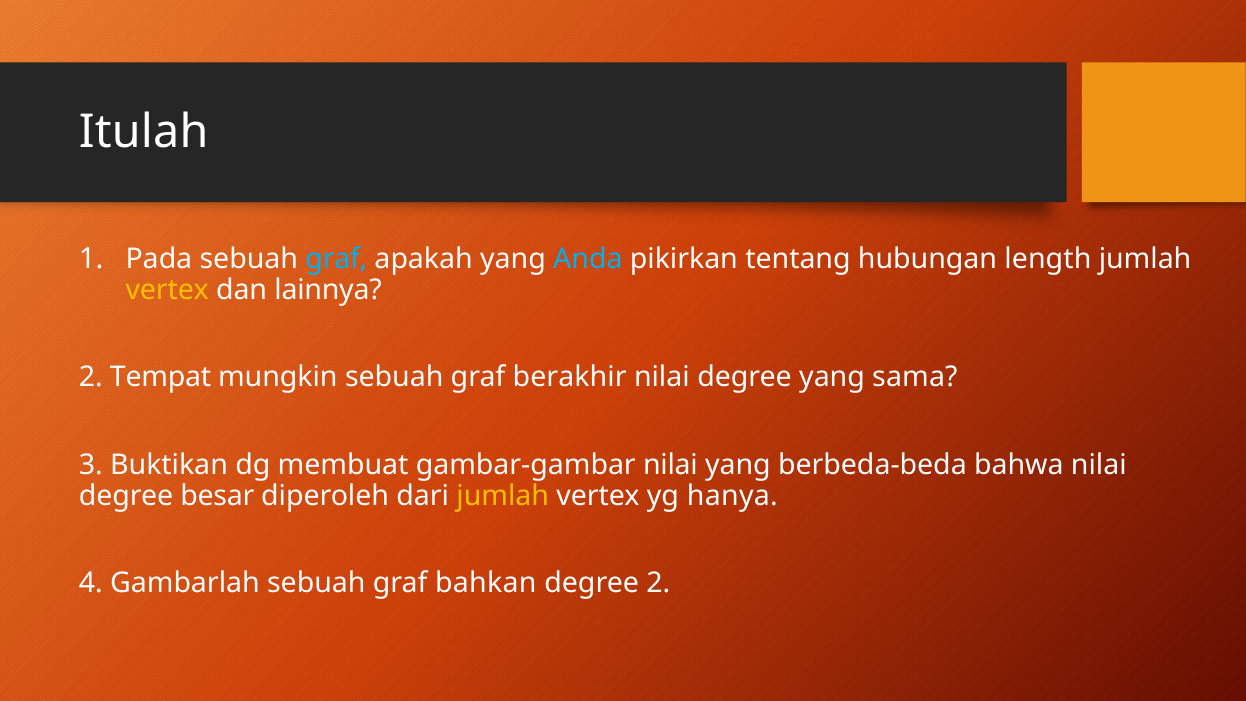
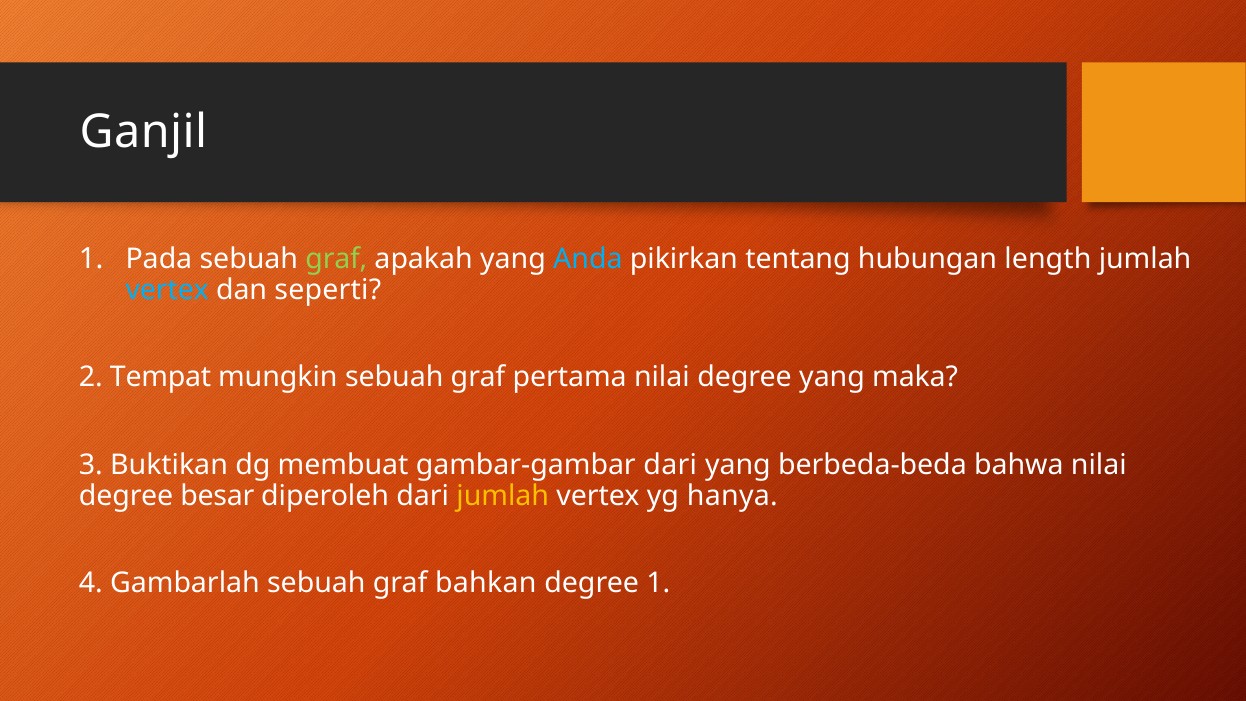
Itulah: Itulah -> Ganjil
graf at (336, 259) colour: light blue -> light green
vertex at (167, 290) colour: yellow -> light blue
lainnya: lainnya -> seperti
berakhir: berakhir -> pertama
sama: sama -> maka
gambar-gambar nilai: nilai -> dari
degree 2: 2 -> 1
